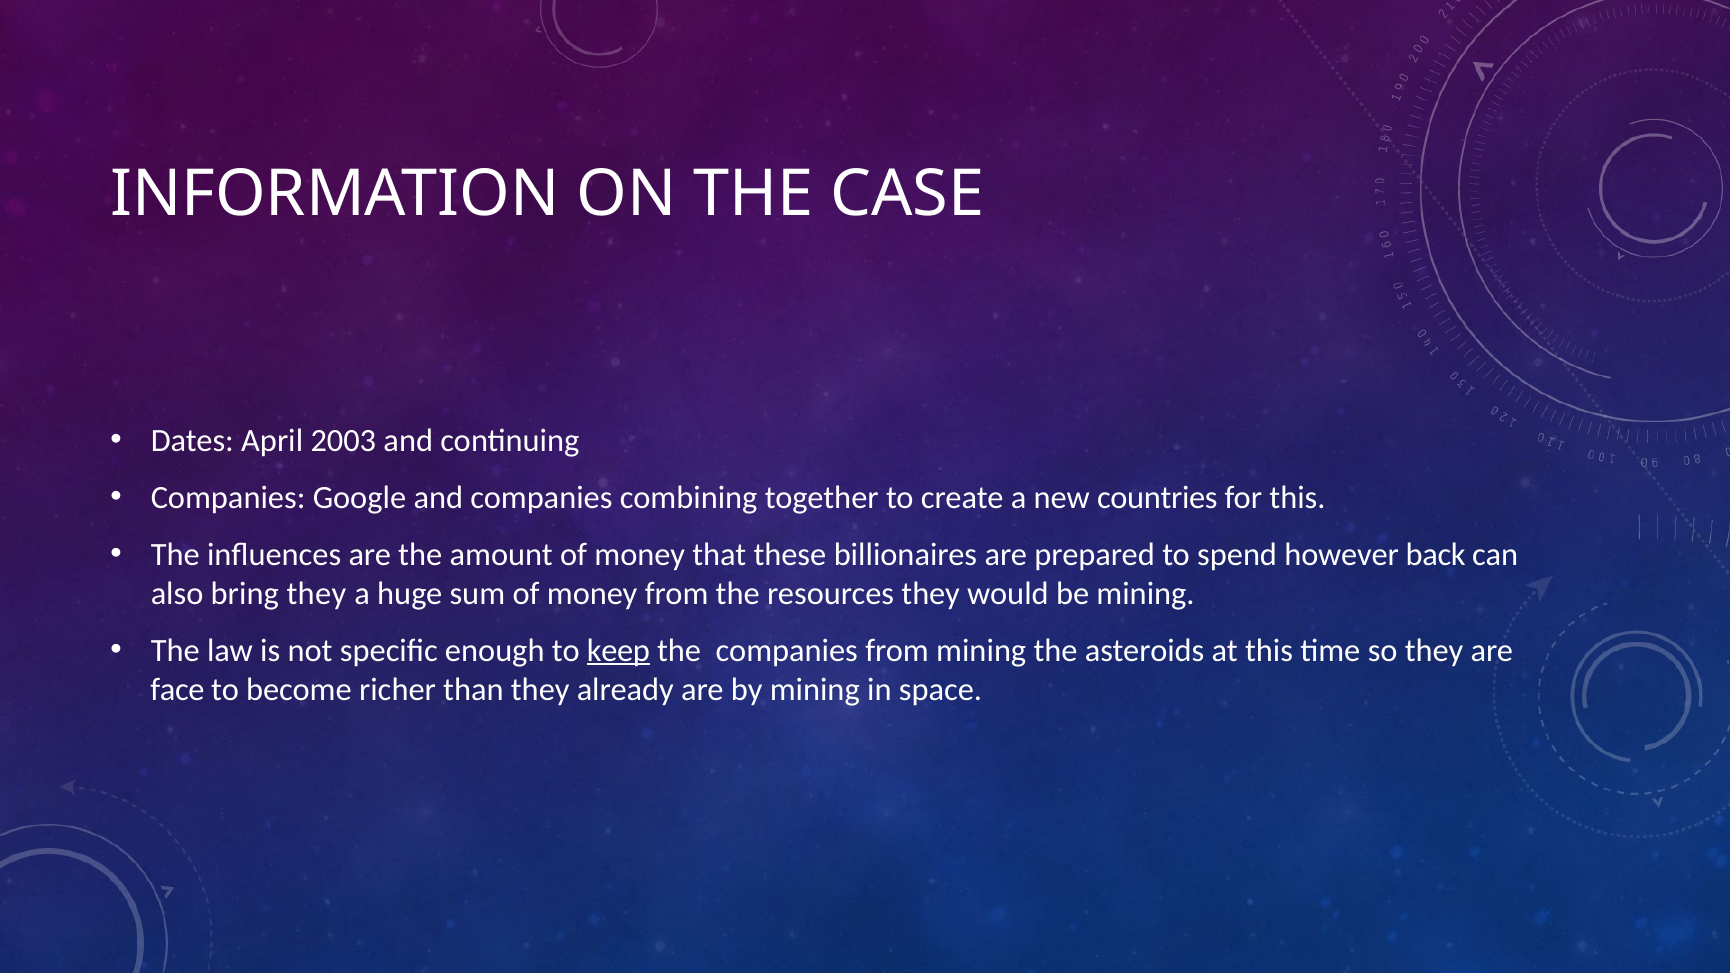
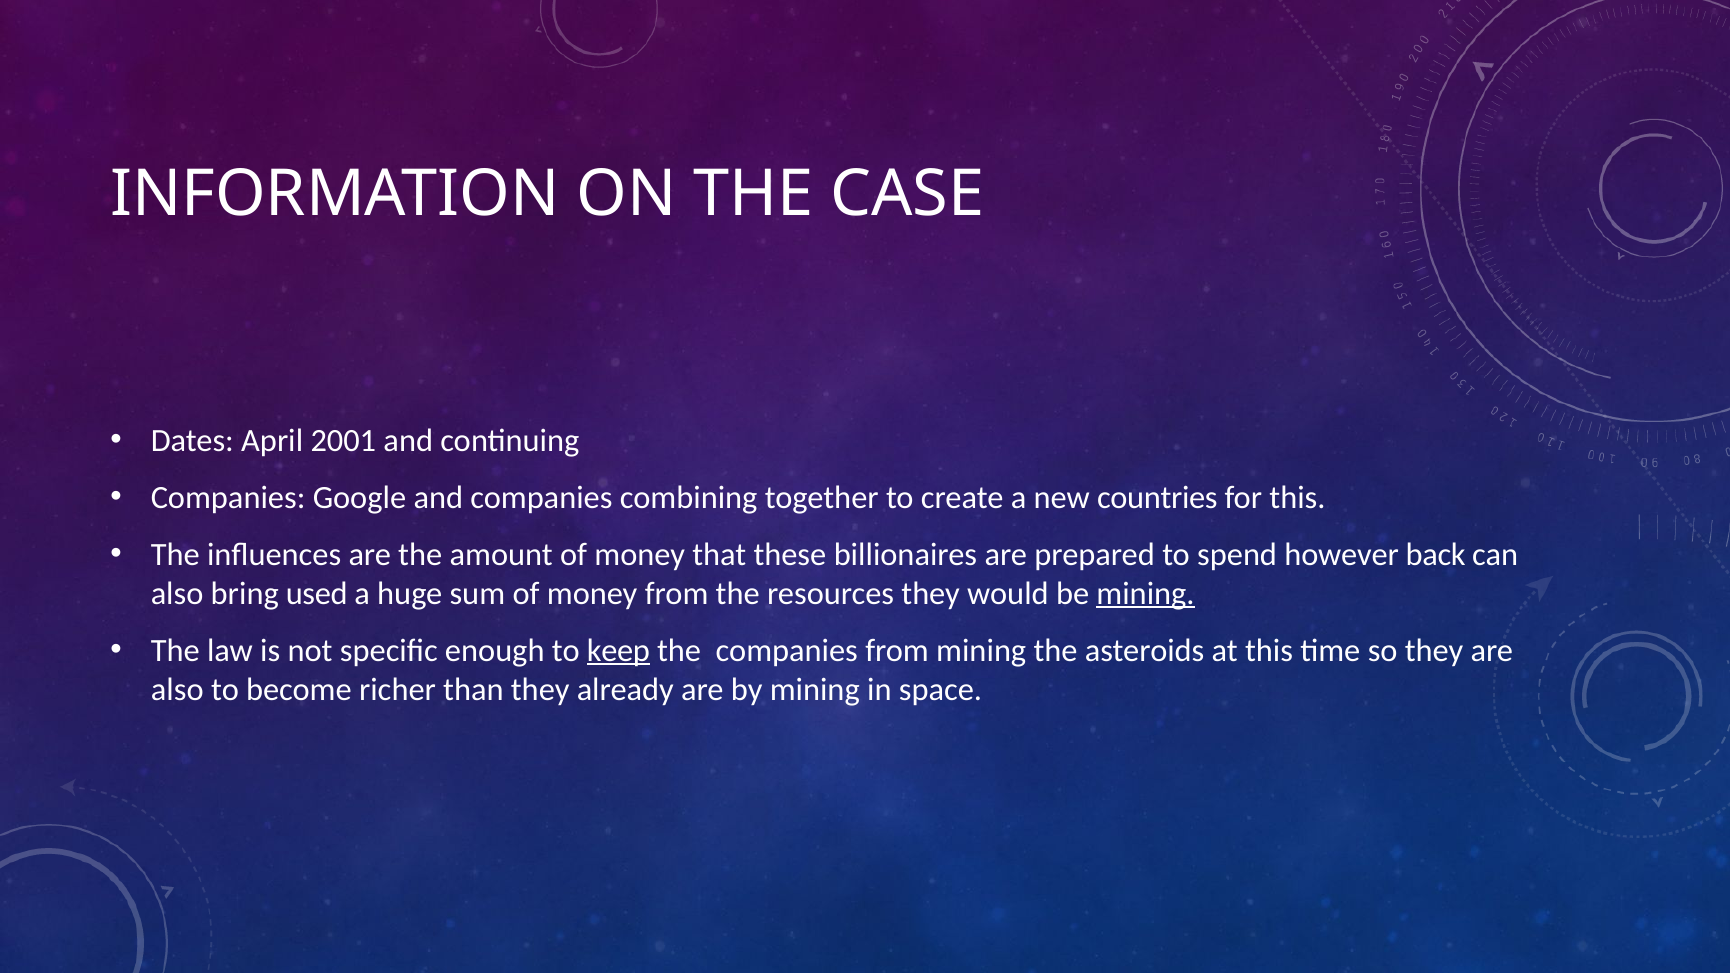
2003: 2003 -> 2001
bring they: they -> used
mining at (1146, 594) underline: none -> present
face at (177, 689): face -> also
